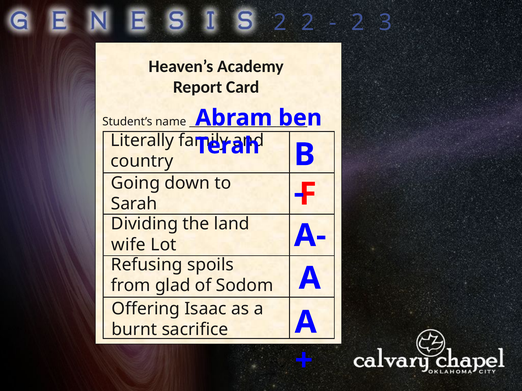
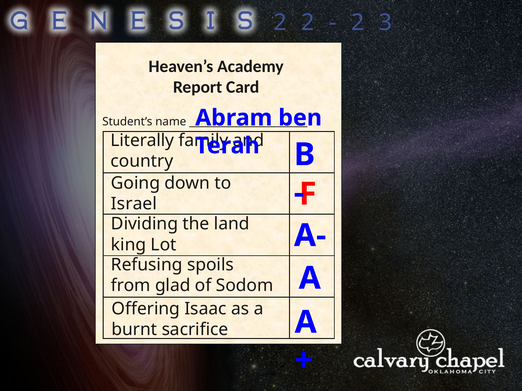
Sarah: Sarah -> Israel
wife: wife -> king
